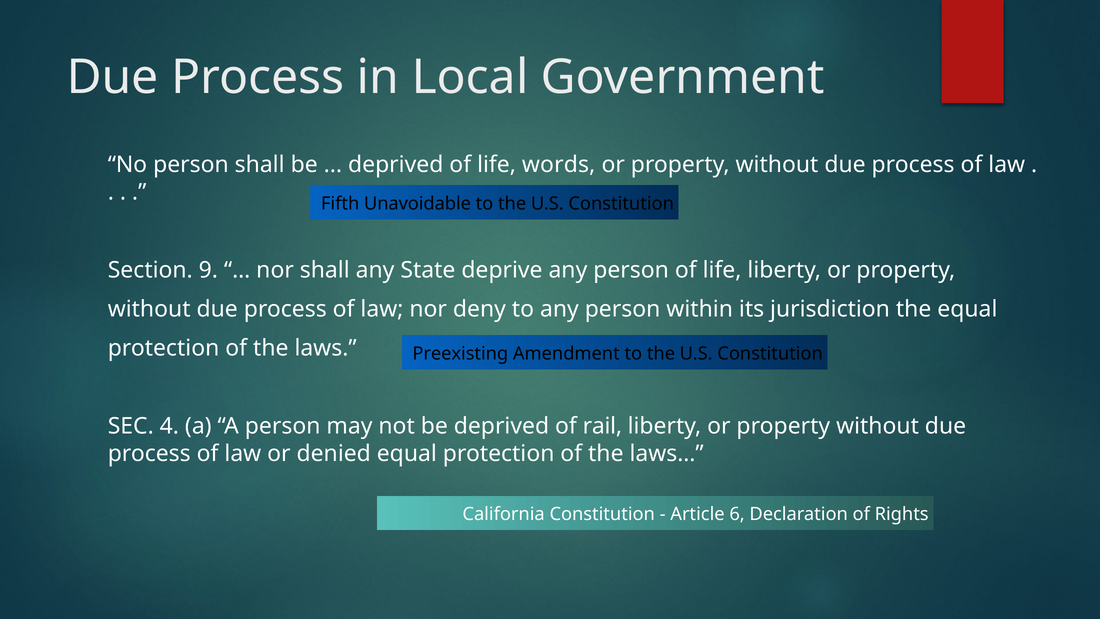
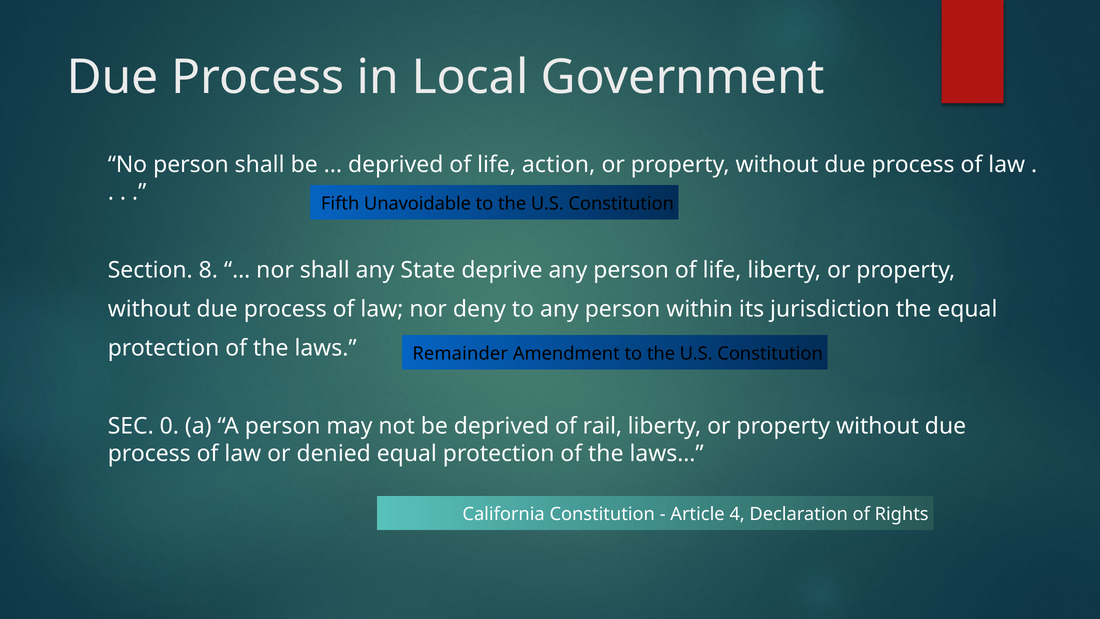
words: words -> action
9: 9 -> 8
Preexisting: Preexisting -> Remainder
4: 4 -> 0
6: 6 -> 4
